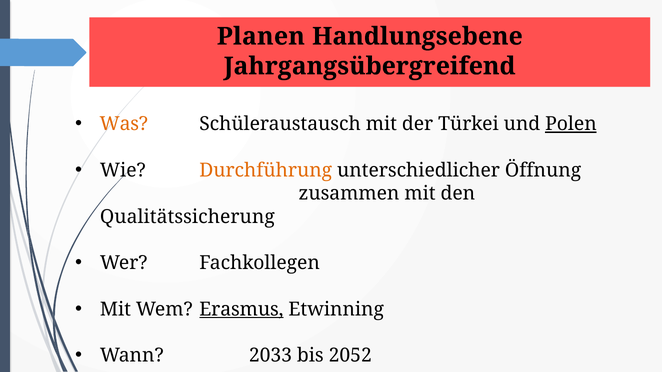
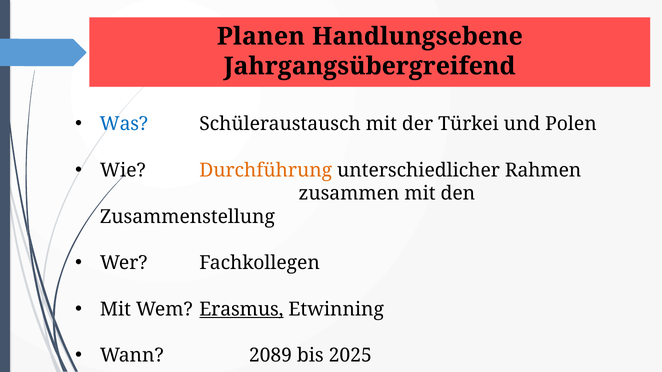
Was colour: orange -> blue
Polen underline: present -> none
Öffnung: Öffnung -> Rahmen
Qualitätssicherung: Qualitätssicherung -> Zusammenstellung
2033: 2033 -> 2089
2052: 2052 -> 2025
